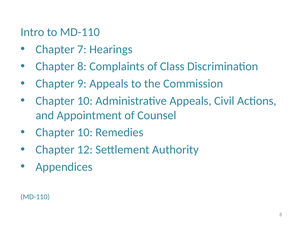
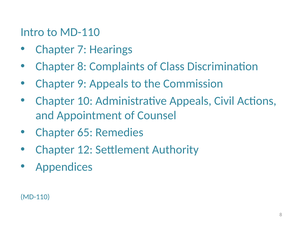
10 at (85, 132): 10 -> 65
